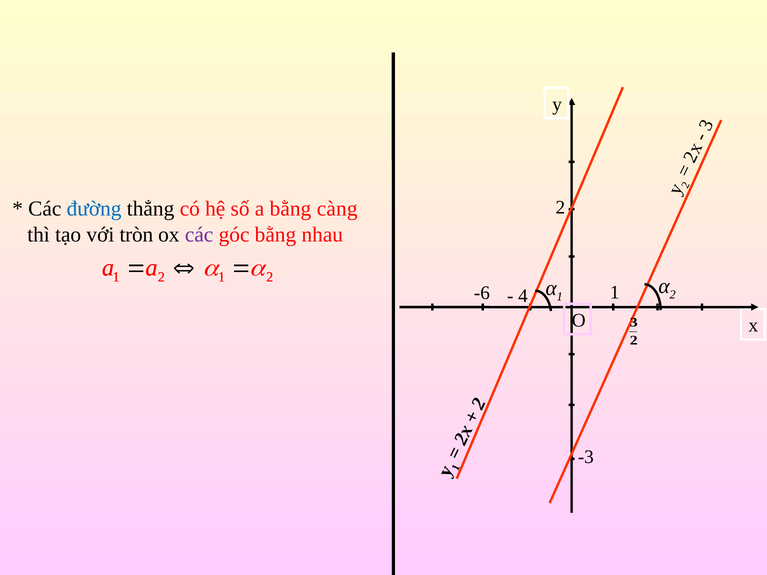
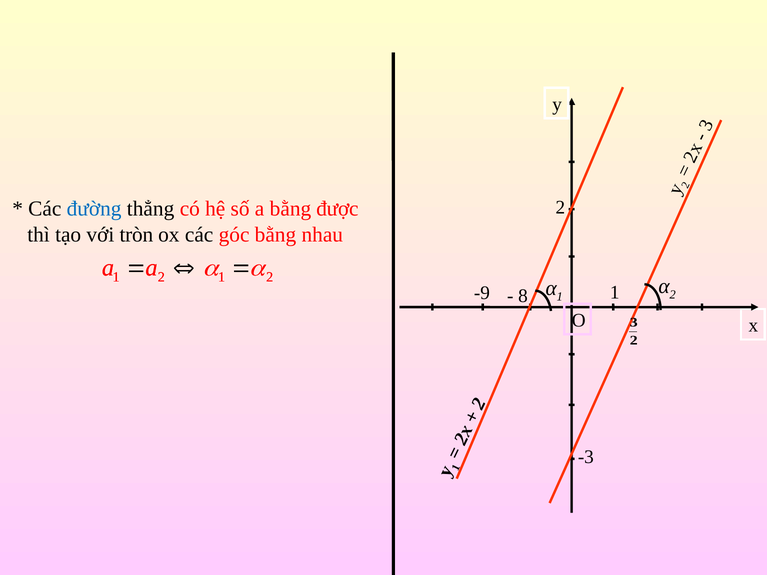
càng: càng -> được
các at (199, 235) colour: purple -> black
-6: -6 -> -9
4: 4 -> 8
